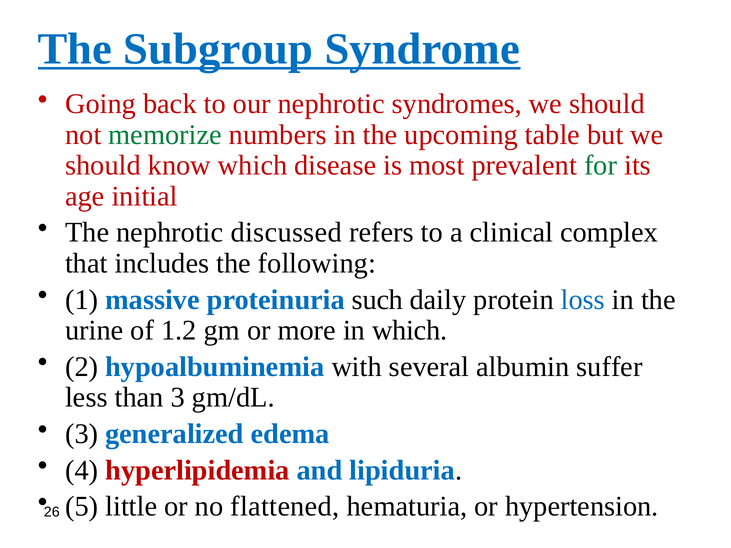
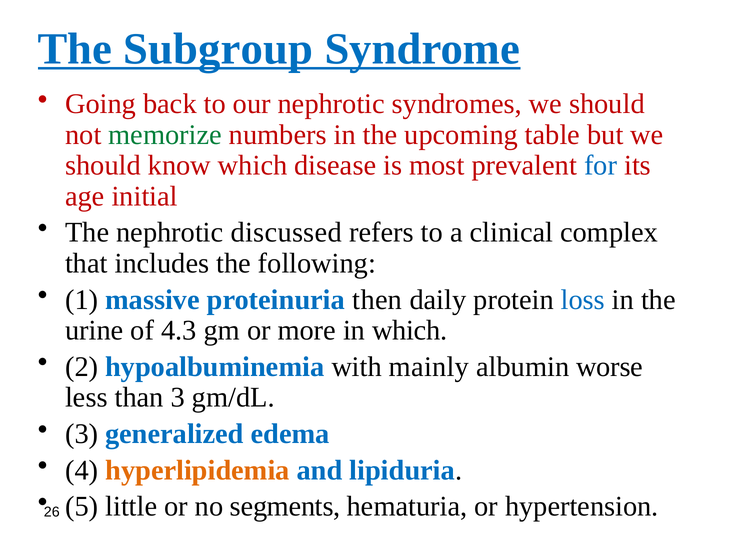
for colour: green -> blue
such: such -> then
1.2: 1.2 -> 4.3
several: several -> mainly
suffer: suffer -> worse
hyperlipidemia colour: red -> orange
flattened: flattened -> segments
